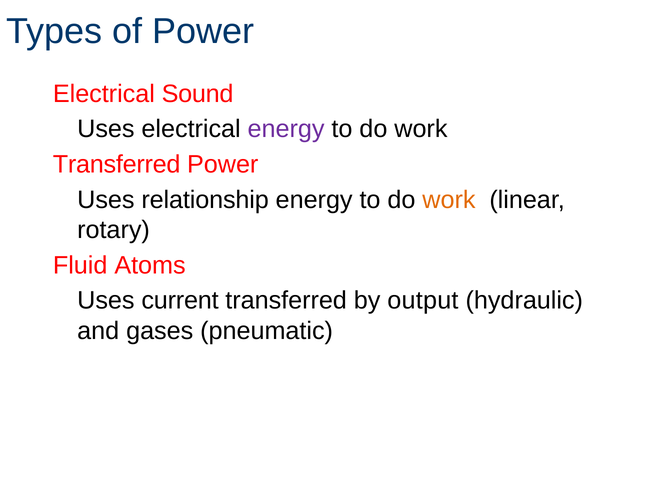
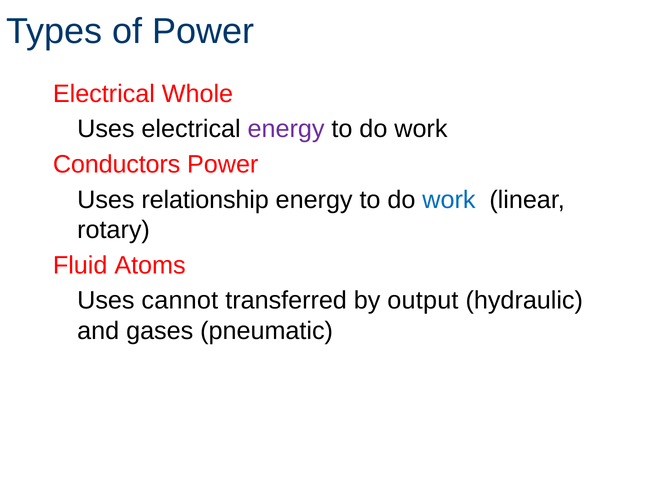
Sound: Sound -> Whole
Transferred at (117, 164): Transferred -> Conductors
work at (449, 200) colour: orange -> blue
current: current -> cannot
